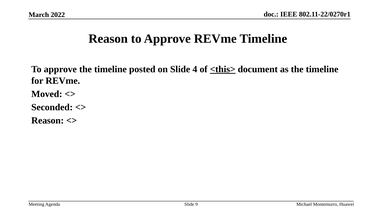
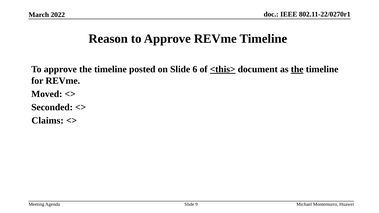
4: 4 -> 6
the at (297, 69) underline: none -> present
Reason at (48, 121): Reason -> Claims
